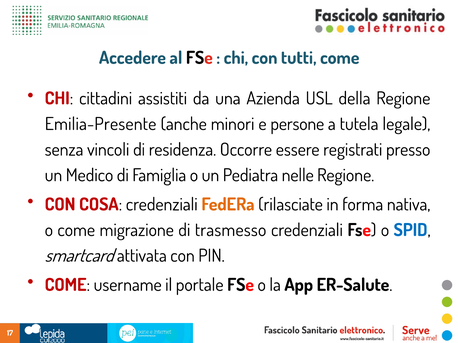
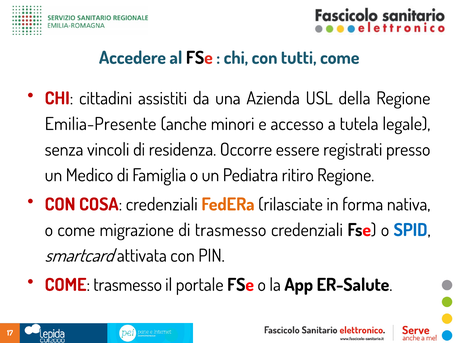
persone: persone -> accesso
nelle: nelle -> ritiro
COME username: username -> trasmesso
